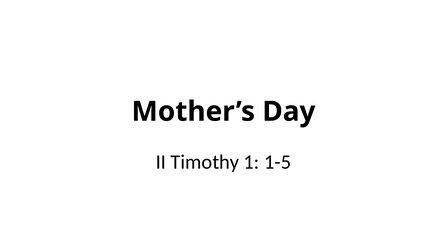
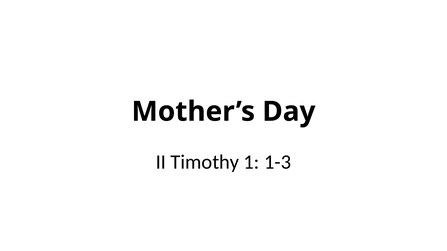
1-5: 1-5 -> 1-3
